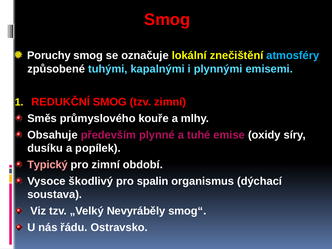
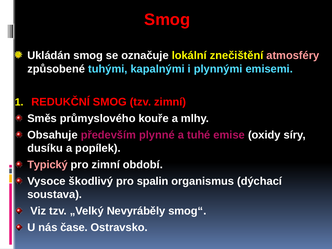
Poruchy: Poruchy -> Ukládán
atmosféry colour: light blue -> pink
řádu: řádu -> čase
